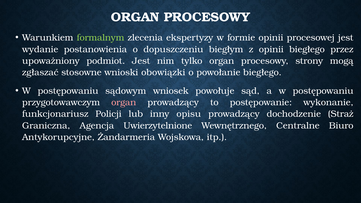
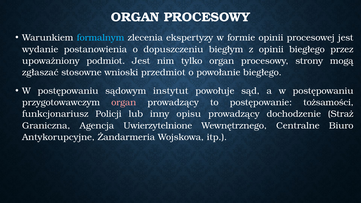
formalnym colour: light green -> light blue
obowiązki: obowiązki -> przedmiot
wniosek: wniosek -> instytut
wykonanie: wykonanie -> tożsamości
